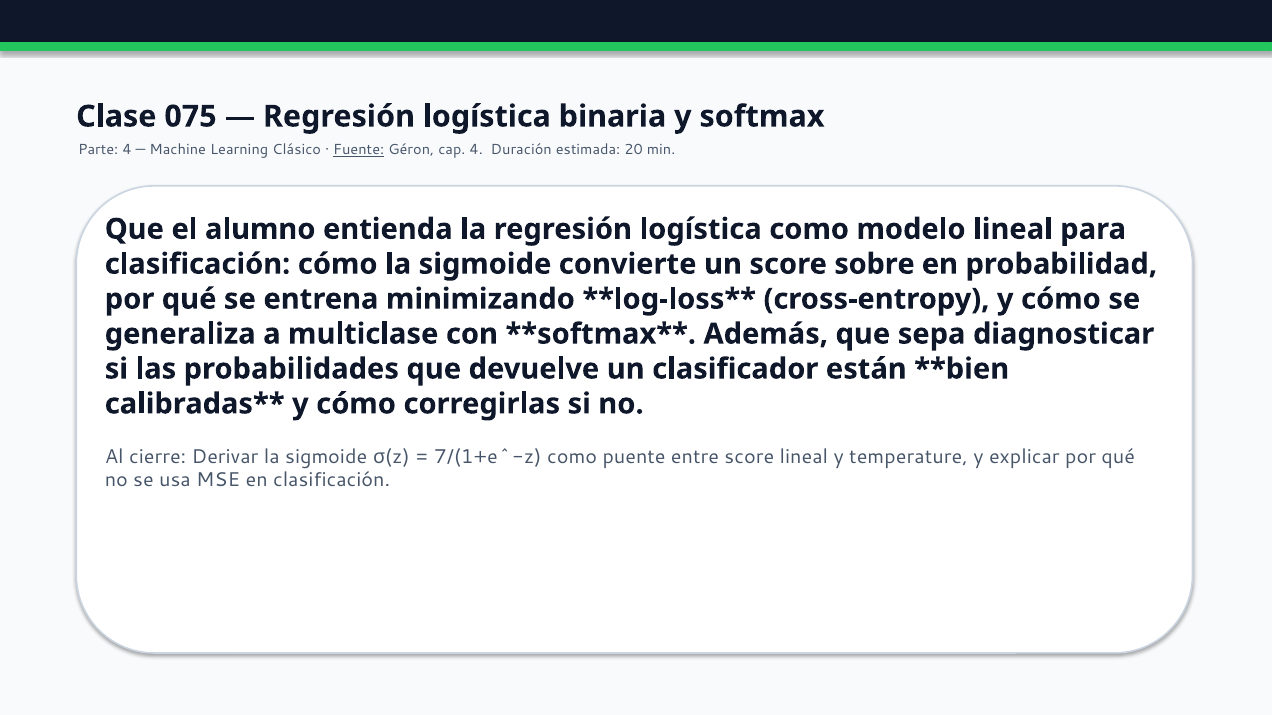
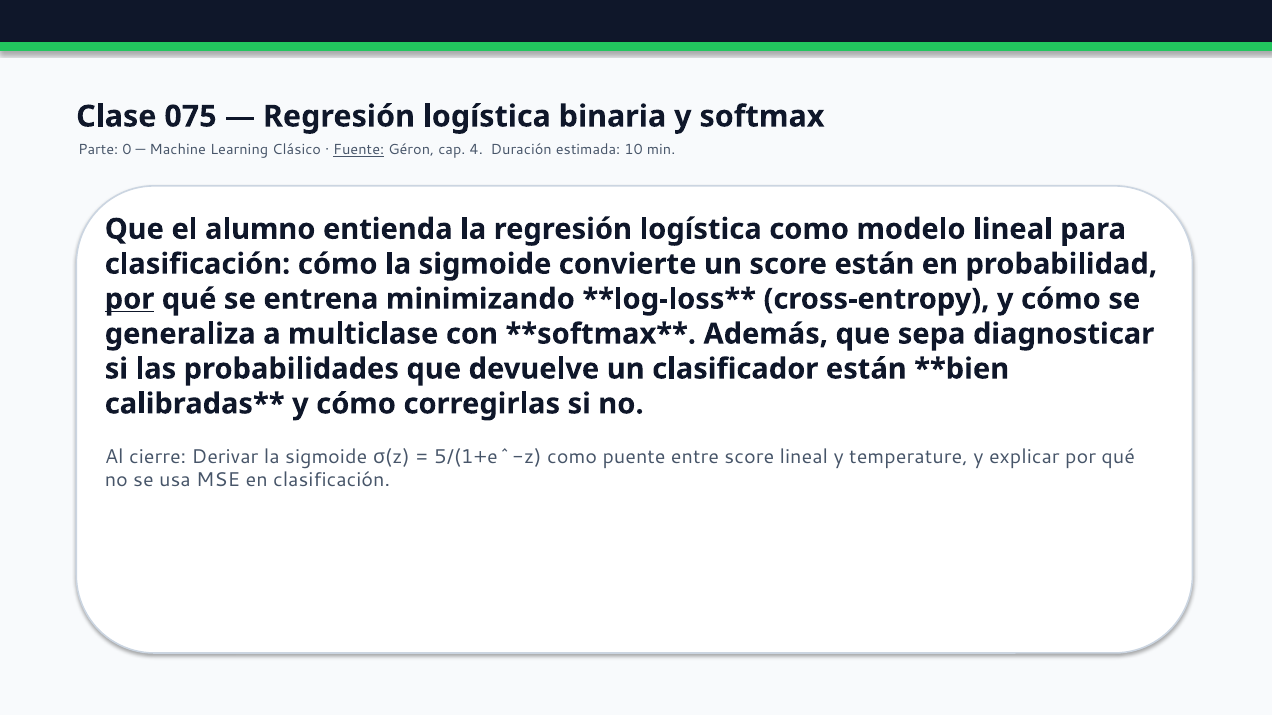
Parte 4: 4 -> 0
20: 20 -> 10
score sobre: sobre -> están
por at (130, 299) underline: none -> present
7/(1+e^-z: 7/(1+e^-z -> 5/(1+e^-z
